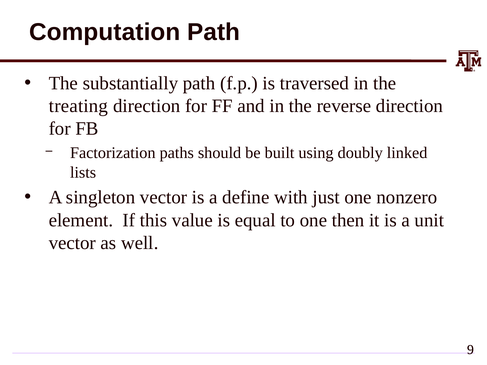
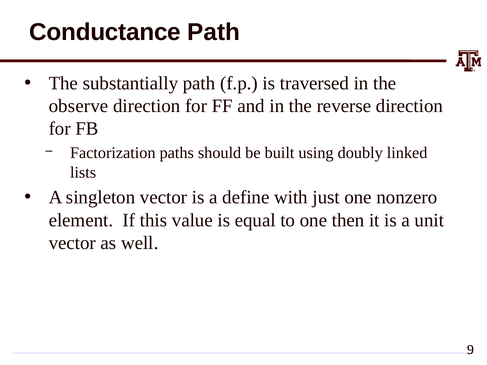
Computation: Computation -> Conductance
treating: treating -> observe
